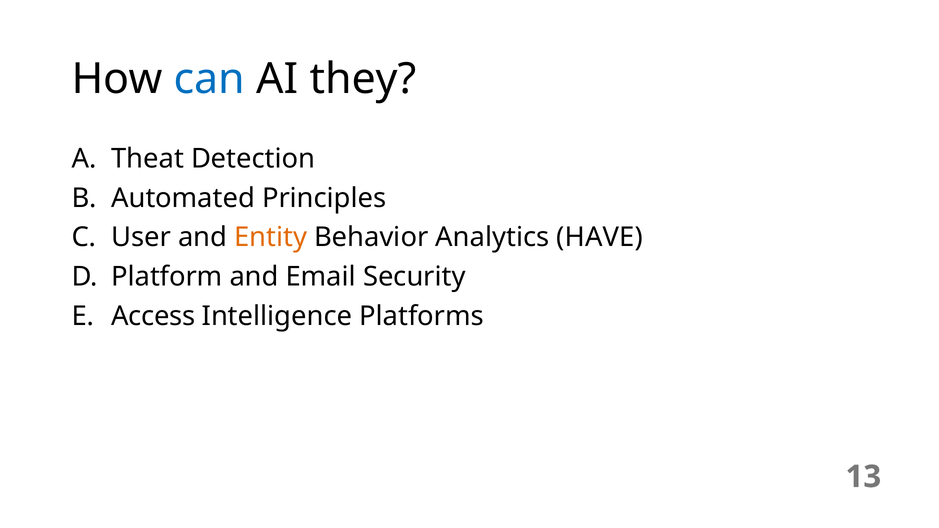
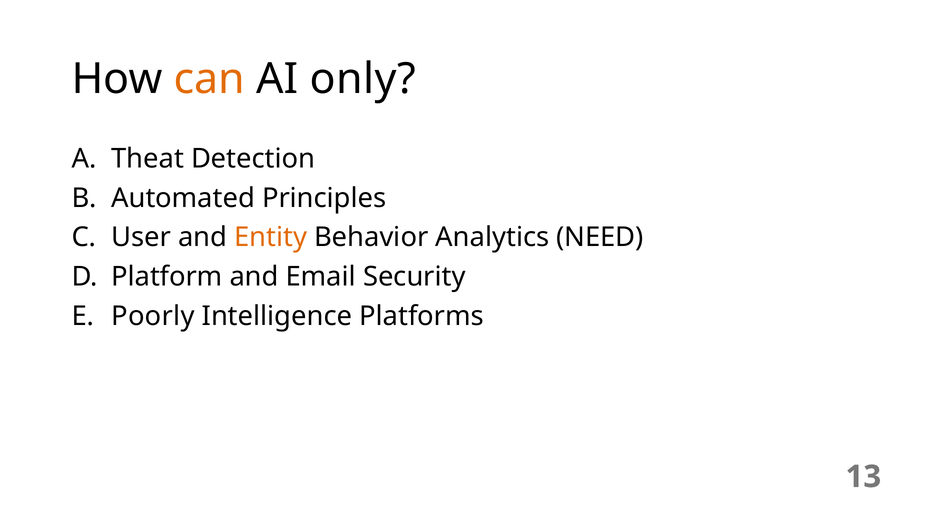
can colour: blue -> orange
they: they -> only
HAVE: HAVE -> NEED
Access: Access -> Poorly
